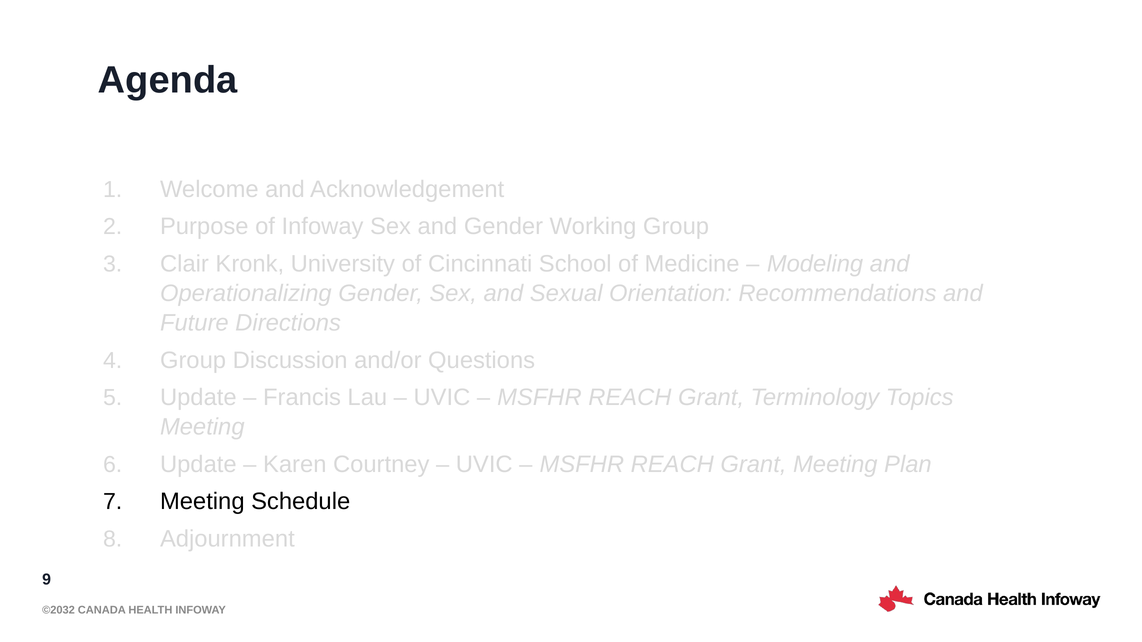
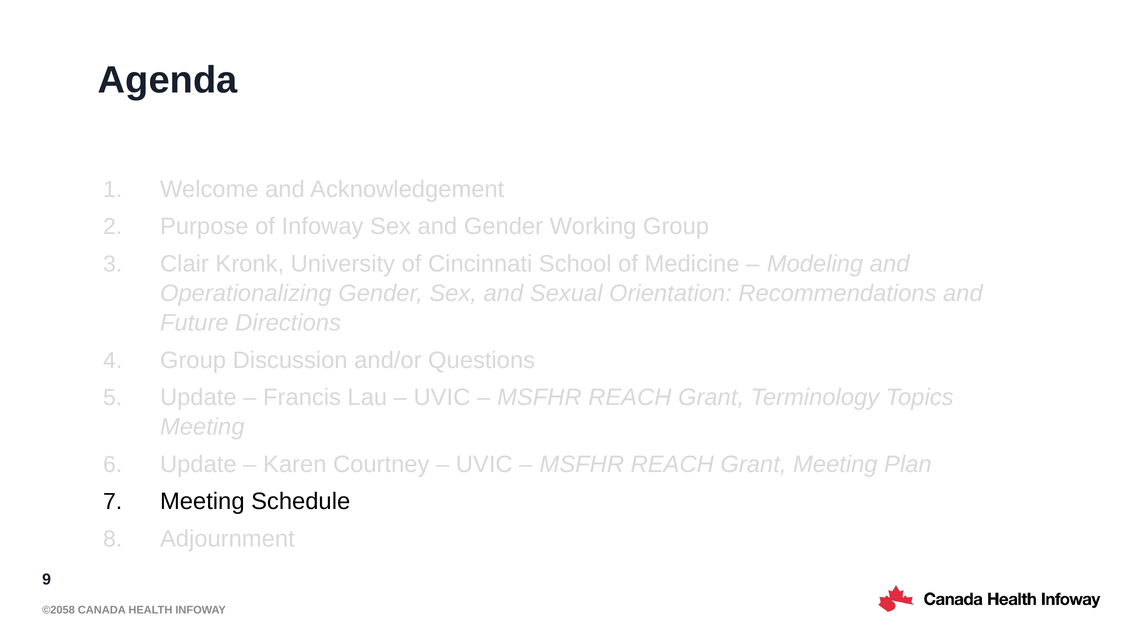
©2032: ©2032 -> ©2058
